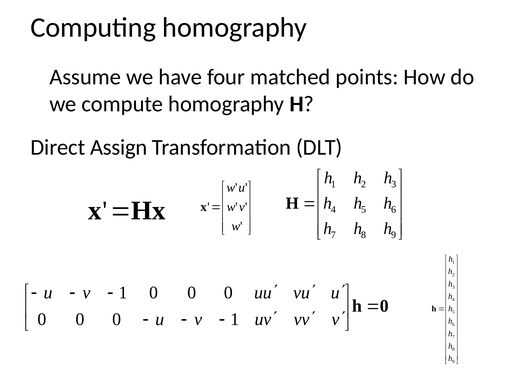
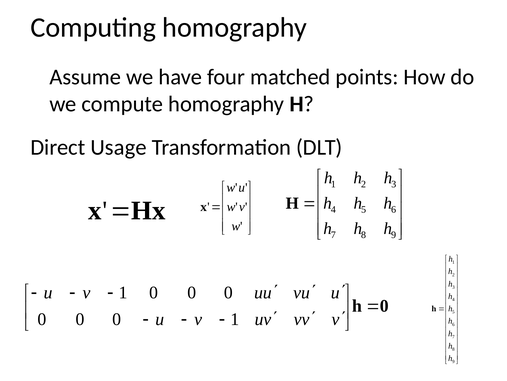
Assign: Assign -> Usage
